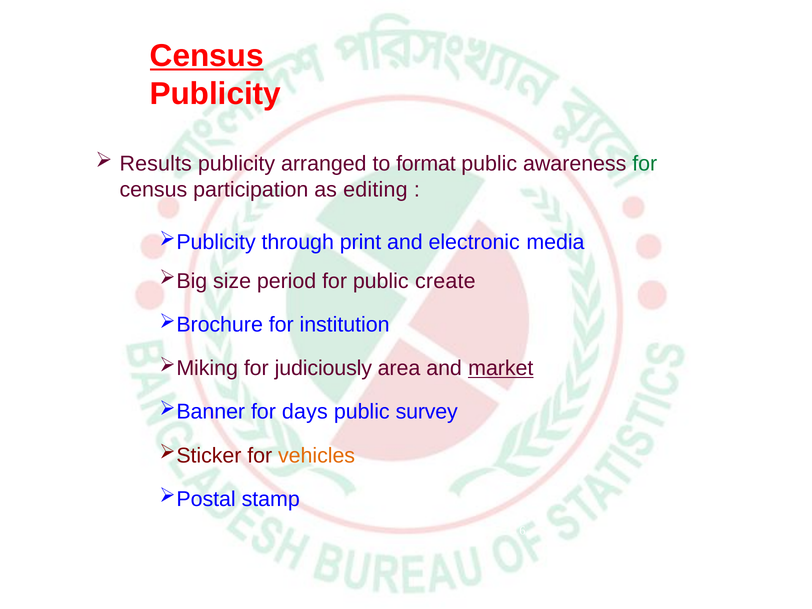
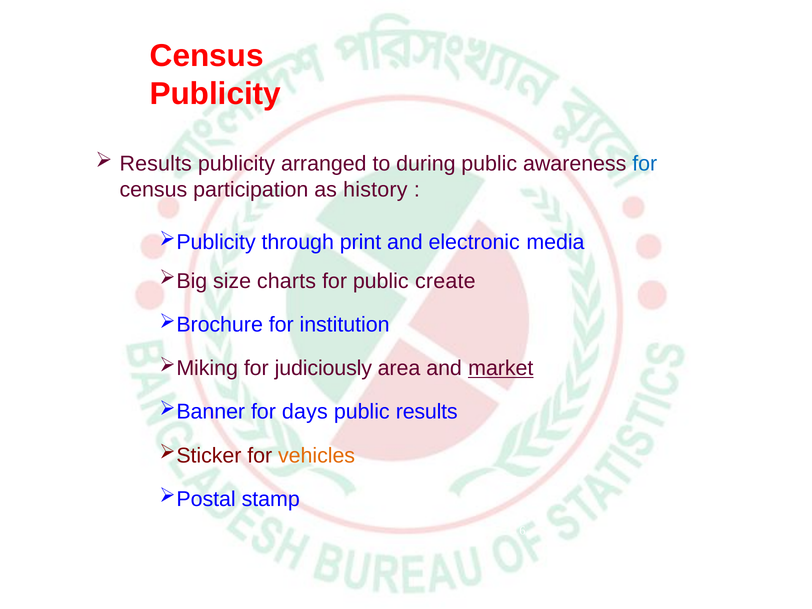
Census at (207, 56) underline: present -> none
format: format -> during
for at (645, 164) colour: green -> blue
editing: editing -> history
period: period -> charts
public survey: survey -> results
